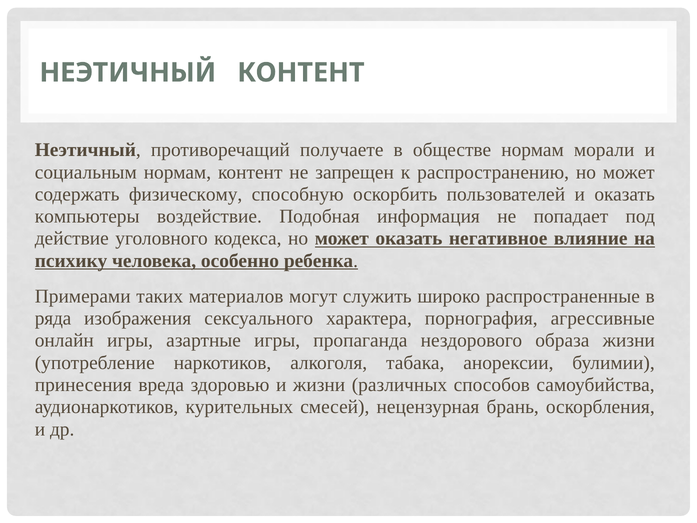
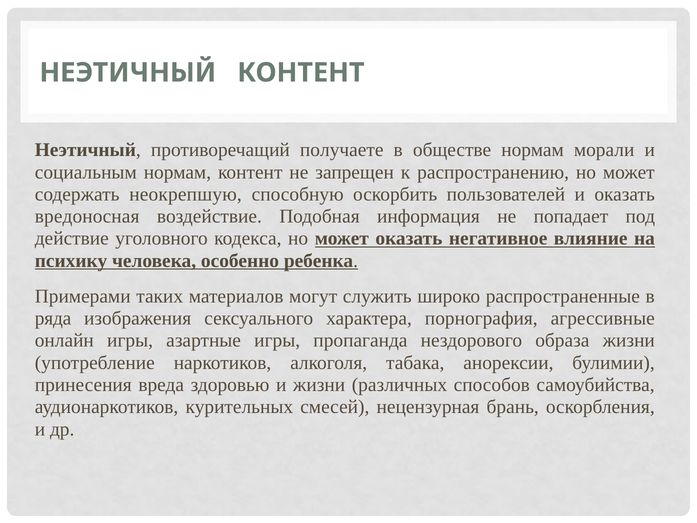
физическому: физическому -> неокрепшую
компьютеры: компьютеры -> вредоносная
